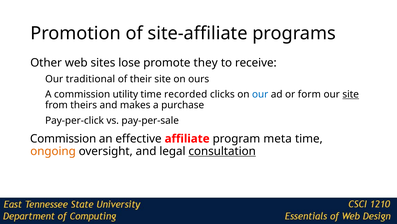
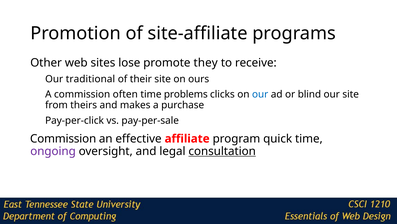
utility: utility -> often
recorded: recorded -> problems
form: form -> blind
site at (351, 94) underline: present -> none
meta: meta -> quick
ongoing colour: orange -> purple
